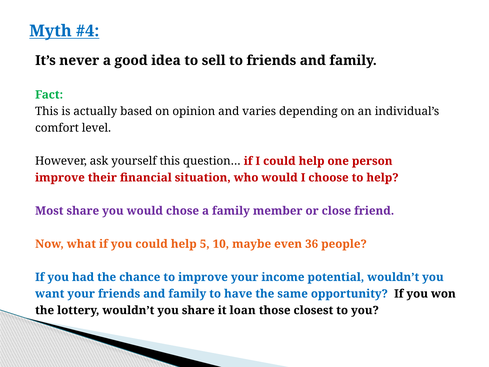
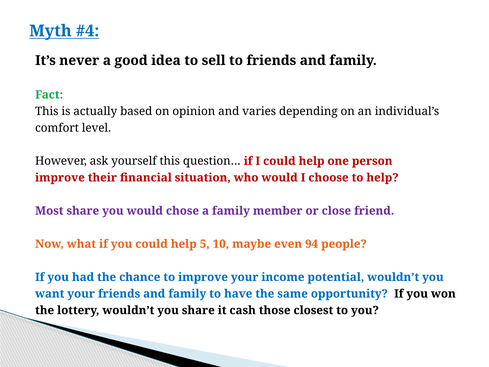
36: 36 -> 94
loan: loan -> cash
